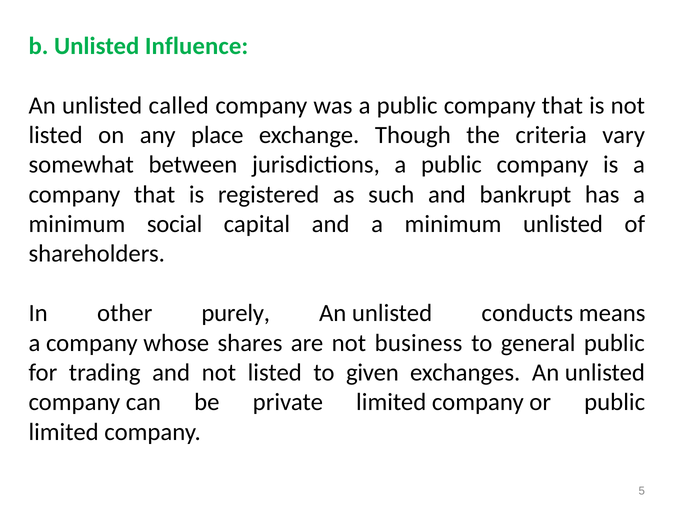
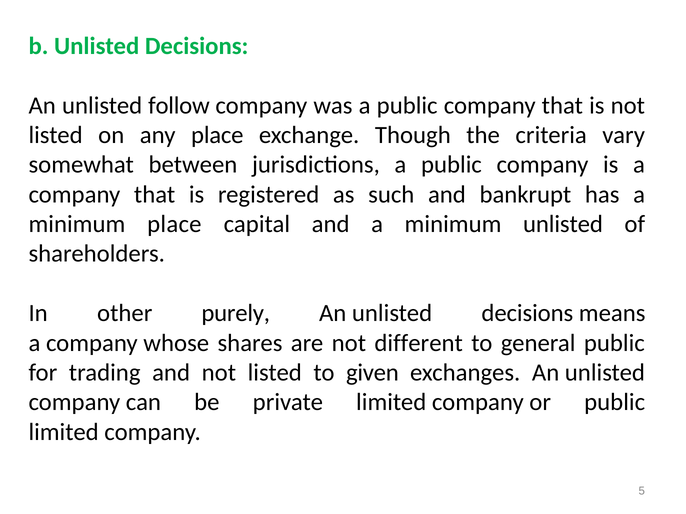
b Unlisted Influence: Influence -> Decisions
called: called -> follow
minimum social: social -> place
An unlisted conducts: conducts -> decisions
business: business -> different
